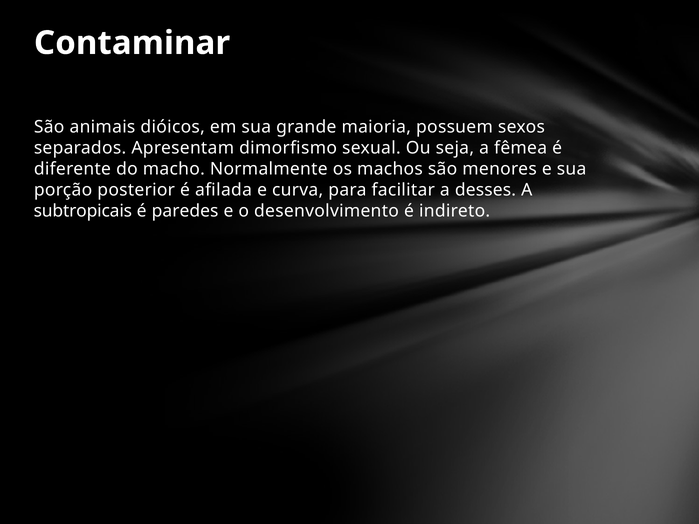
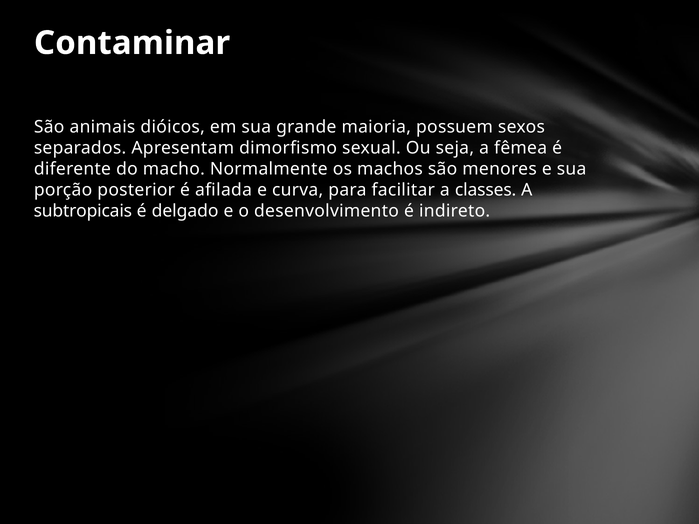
desses: desses -> classes
paredes: paredes -> delgado
